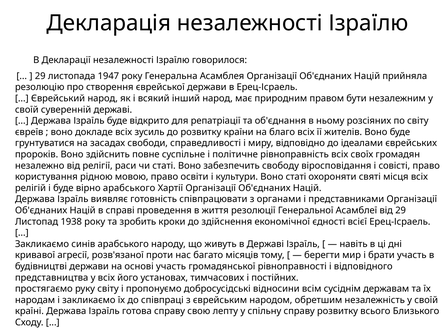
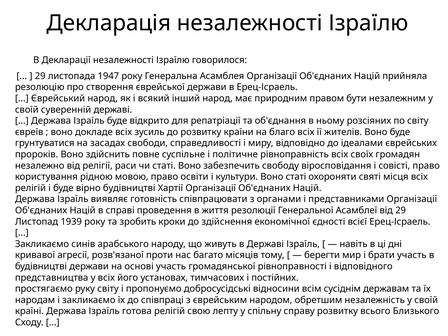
вірно арабського: арабського -> будівництві
1938: 1938 -> 1939
готова справу: справу -> релігій
